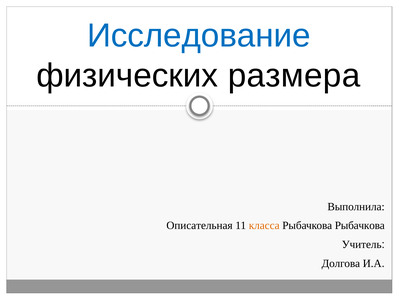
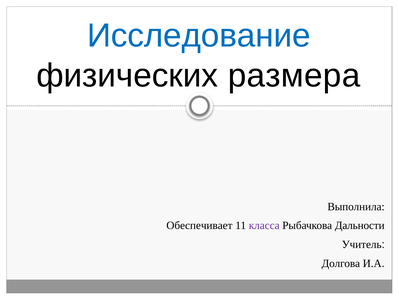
Описательная: Описательная -> Обеспечивает
класса colour: orange -> purple
Рыбачкова Рыбачкова: Рыбачкова -> Дальности
